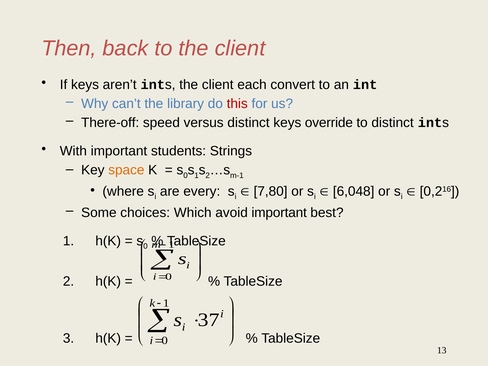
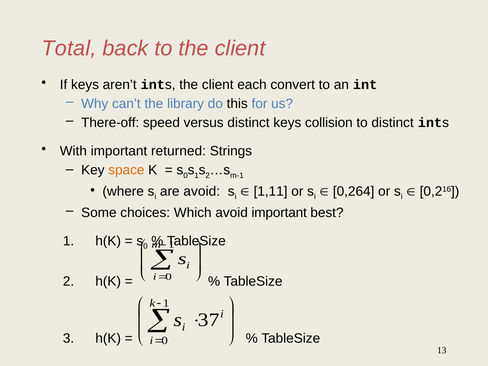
Then: Then -> Total
this colour: red -> black
override: override -> collision
students: students -> returned
are every: every -> avoid
7,80: 7,80 -> 1,11
6,048: 6,048 -> 0,264
